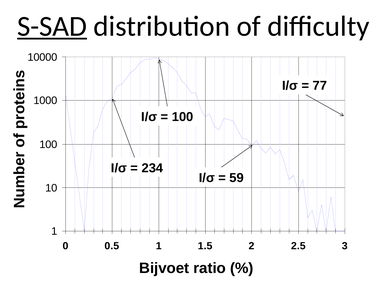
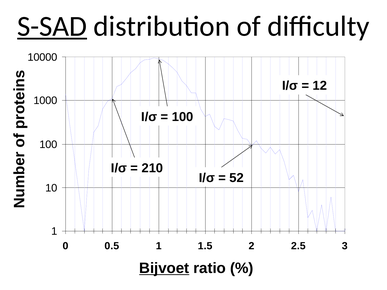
77: 77 -> 12
234: 234 -> 210
59: 59 -> 52
Bijvoet underline: none -> present
